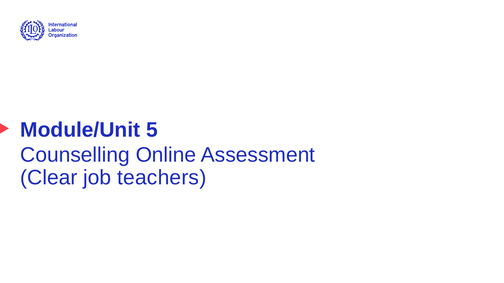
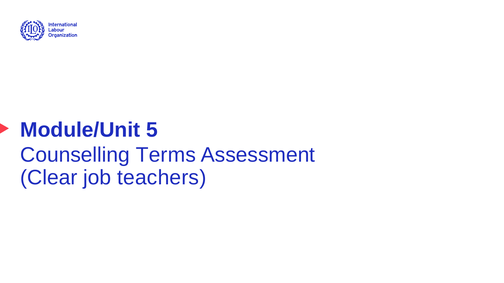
Online: Online -> Terms
